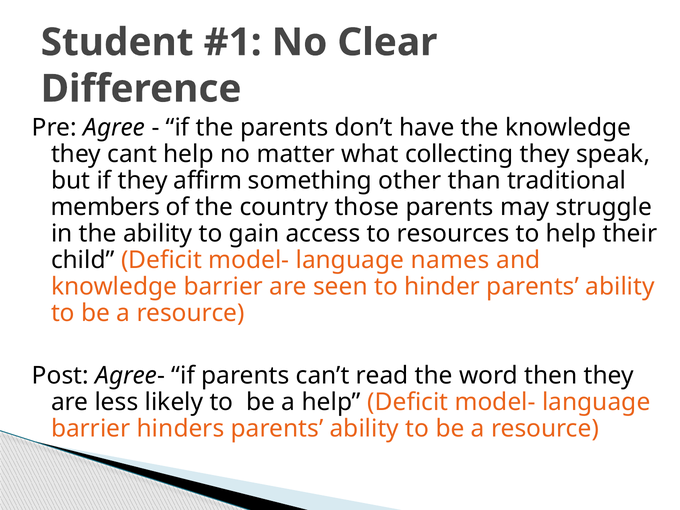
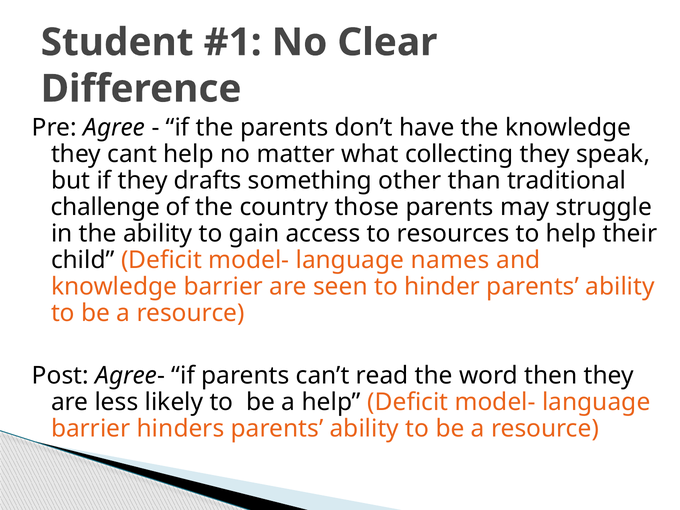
affirm: affirm -> drafts
members: members -> challenge
